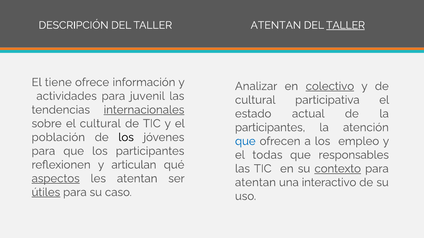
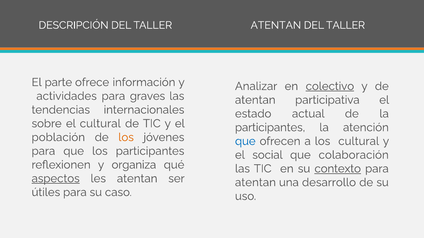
TALLER at (346, 25) underline: present -> none
tiene: tiene -> parte
juvenil: juvenil -> graves
cultural at (255, 100): cultural -> atentan
internacionales underline: present -> none
los at (126, 138) colour: black -> orange
los empleo: empleo -> cultural
todas: todas -> social
responsables: responsables -> colaboración
articulan: articulan -> organiza
interactivo: interactivo -> desarrollo
útiles underline: present -> none
